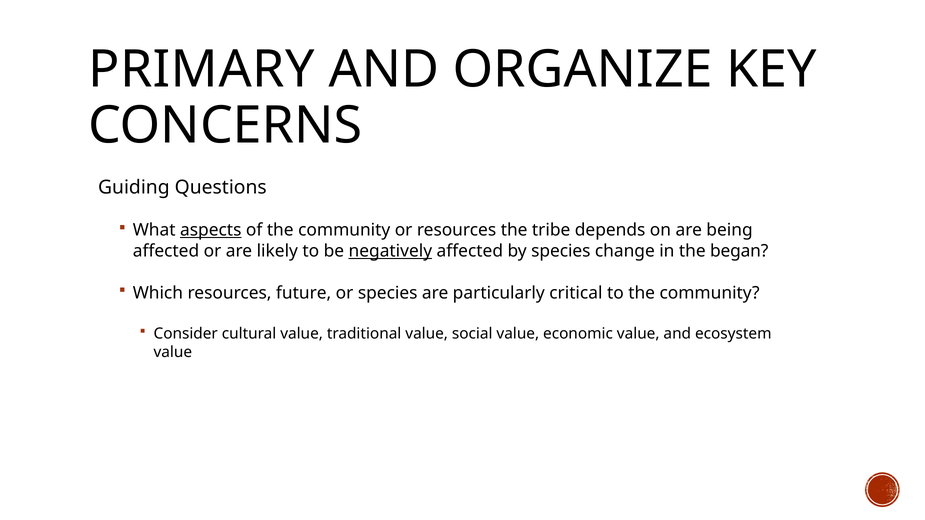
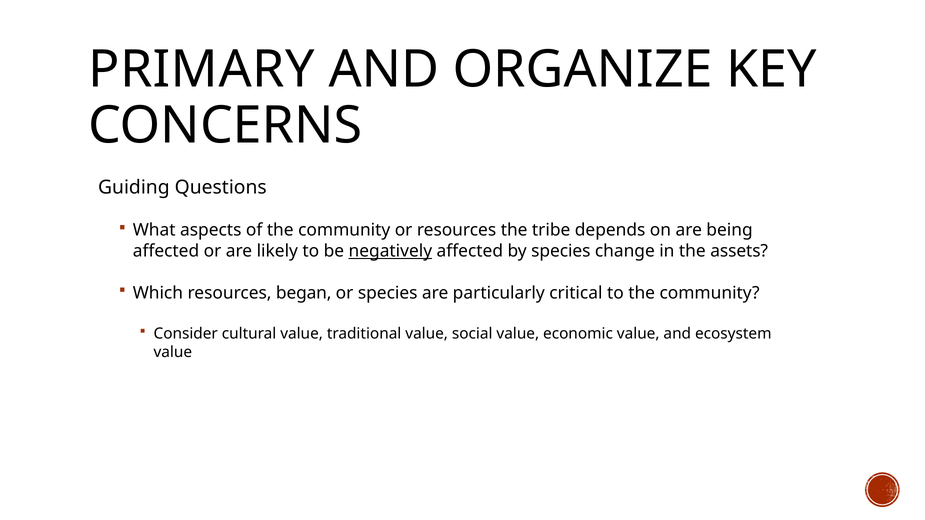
aspects underline: present -> none
began: began -> assets
future: future -> began
